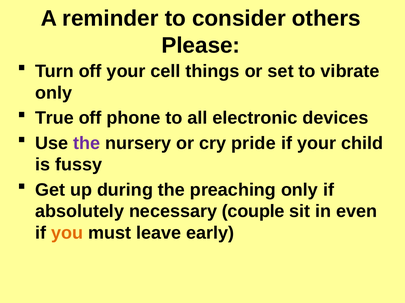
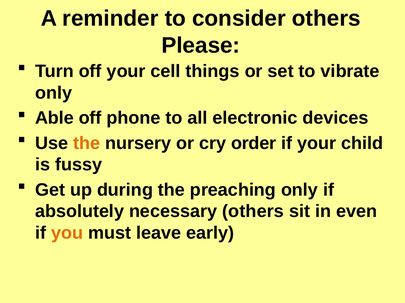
True: True -> Able
the at (87, 143) colour: purple -> orange
pride: pride -> order
necessary couple: couple -> others
